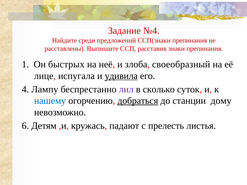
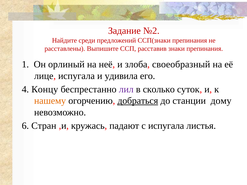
№4: №4 -> №2
быстрых: быстрых -> орлиный
удивила underline: present -> none
Лампу: Лампу -> Концу
нашему colour: blue -> orange
Детям: Детям -> Стран
с прелесть: прелесть -> испугала
